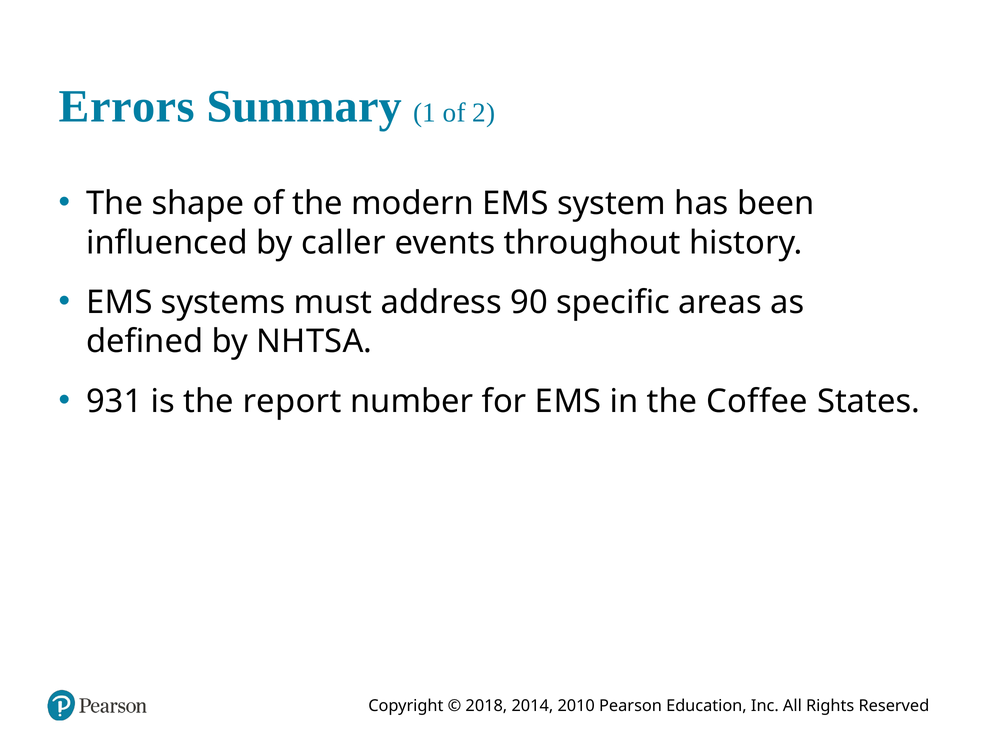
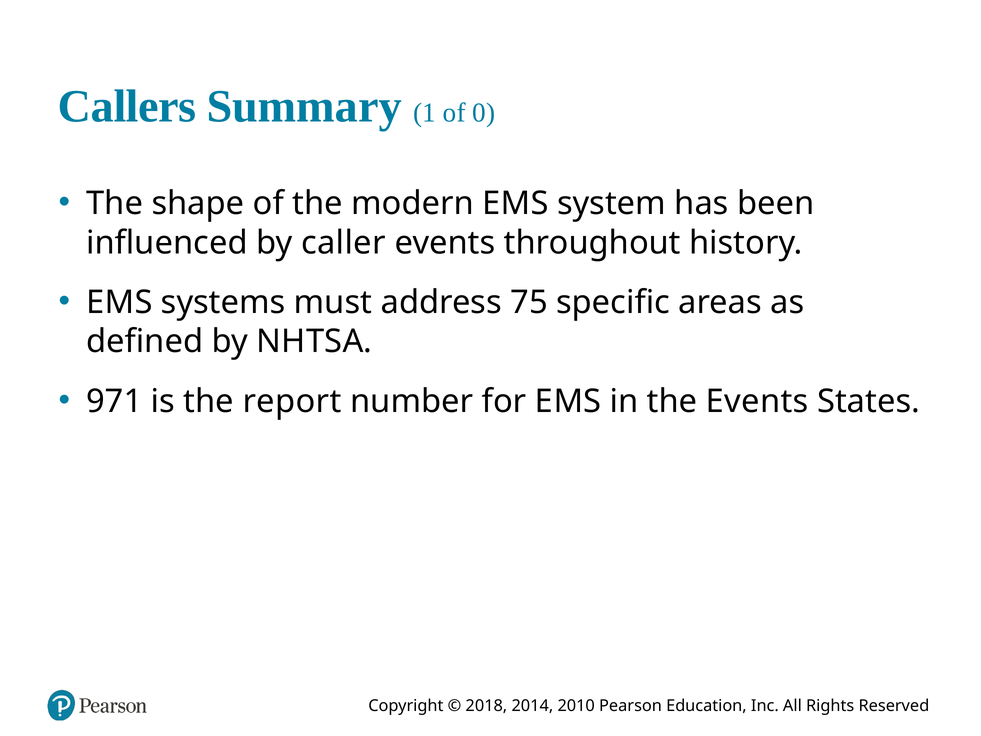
Errors: Errors -> Callers
2: 2 -> 0
90: 90 -> 75
931: 931 -> 971
the Coffee: Coffee -> Events
